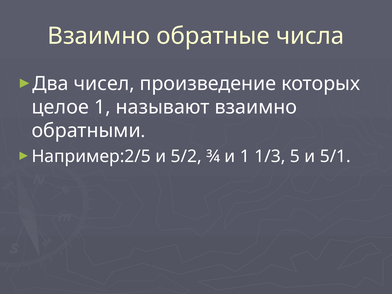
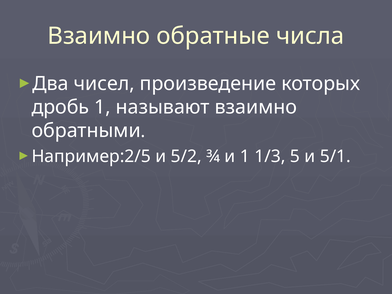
целое: целое -> дробь
